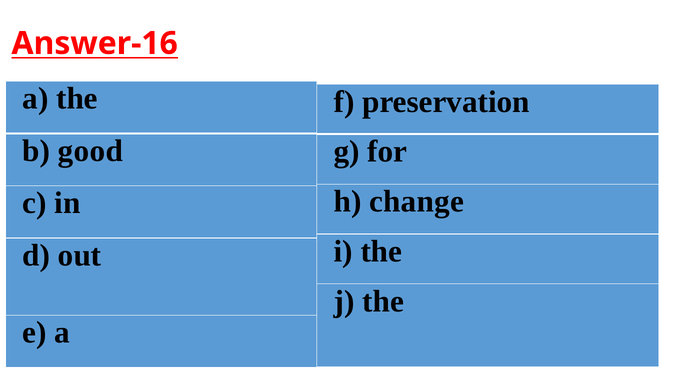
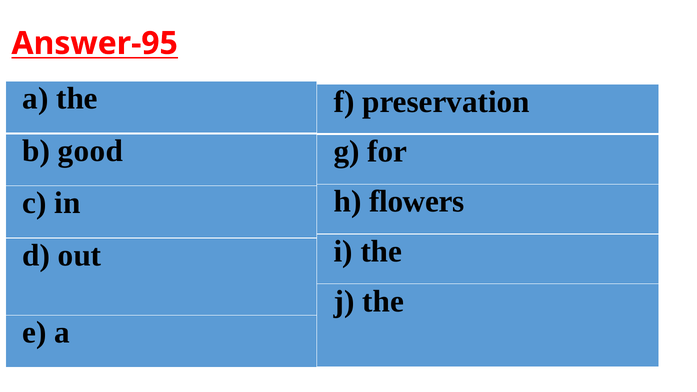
Answer-16: Answer-16 -> Answer-95
change: change -> flowers
